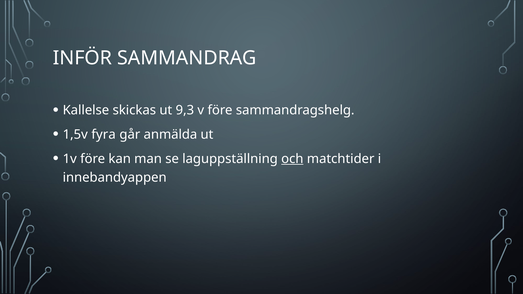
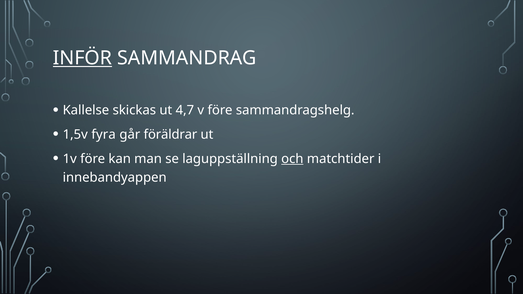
INFÖR underline: none -> present
9,3: 9,3 -> 4,7
anmälda: anmälda -> föräldrar
